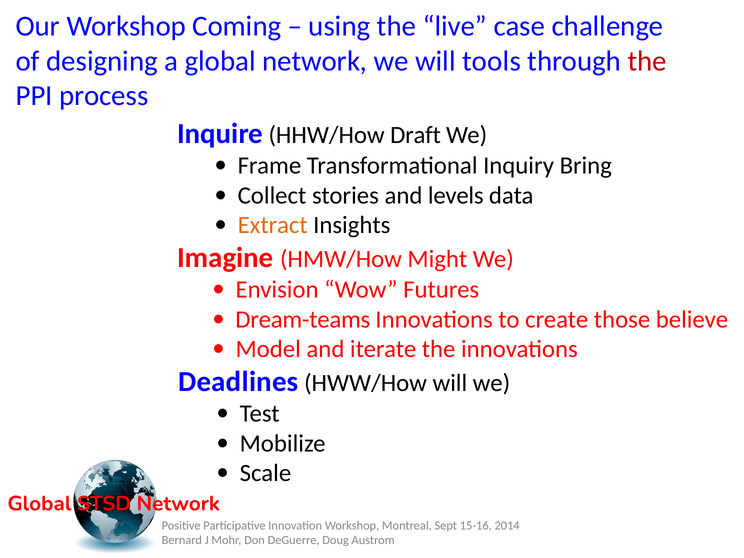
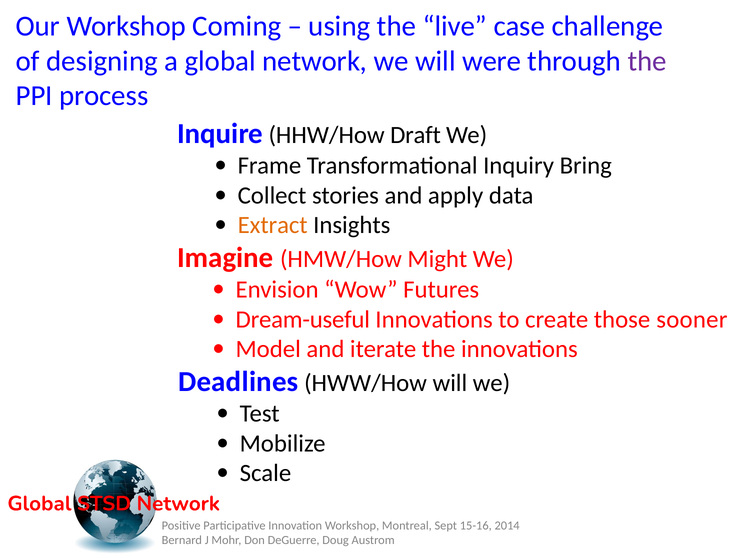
tools: tools -> were
the at (647, 61) colour: red -> purple
levels: levels -> apply
Dream-teams: Dream-teams -> Dream-useful
believe: believe -> sooner
